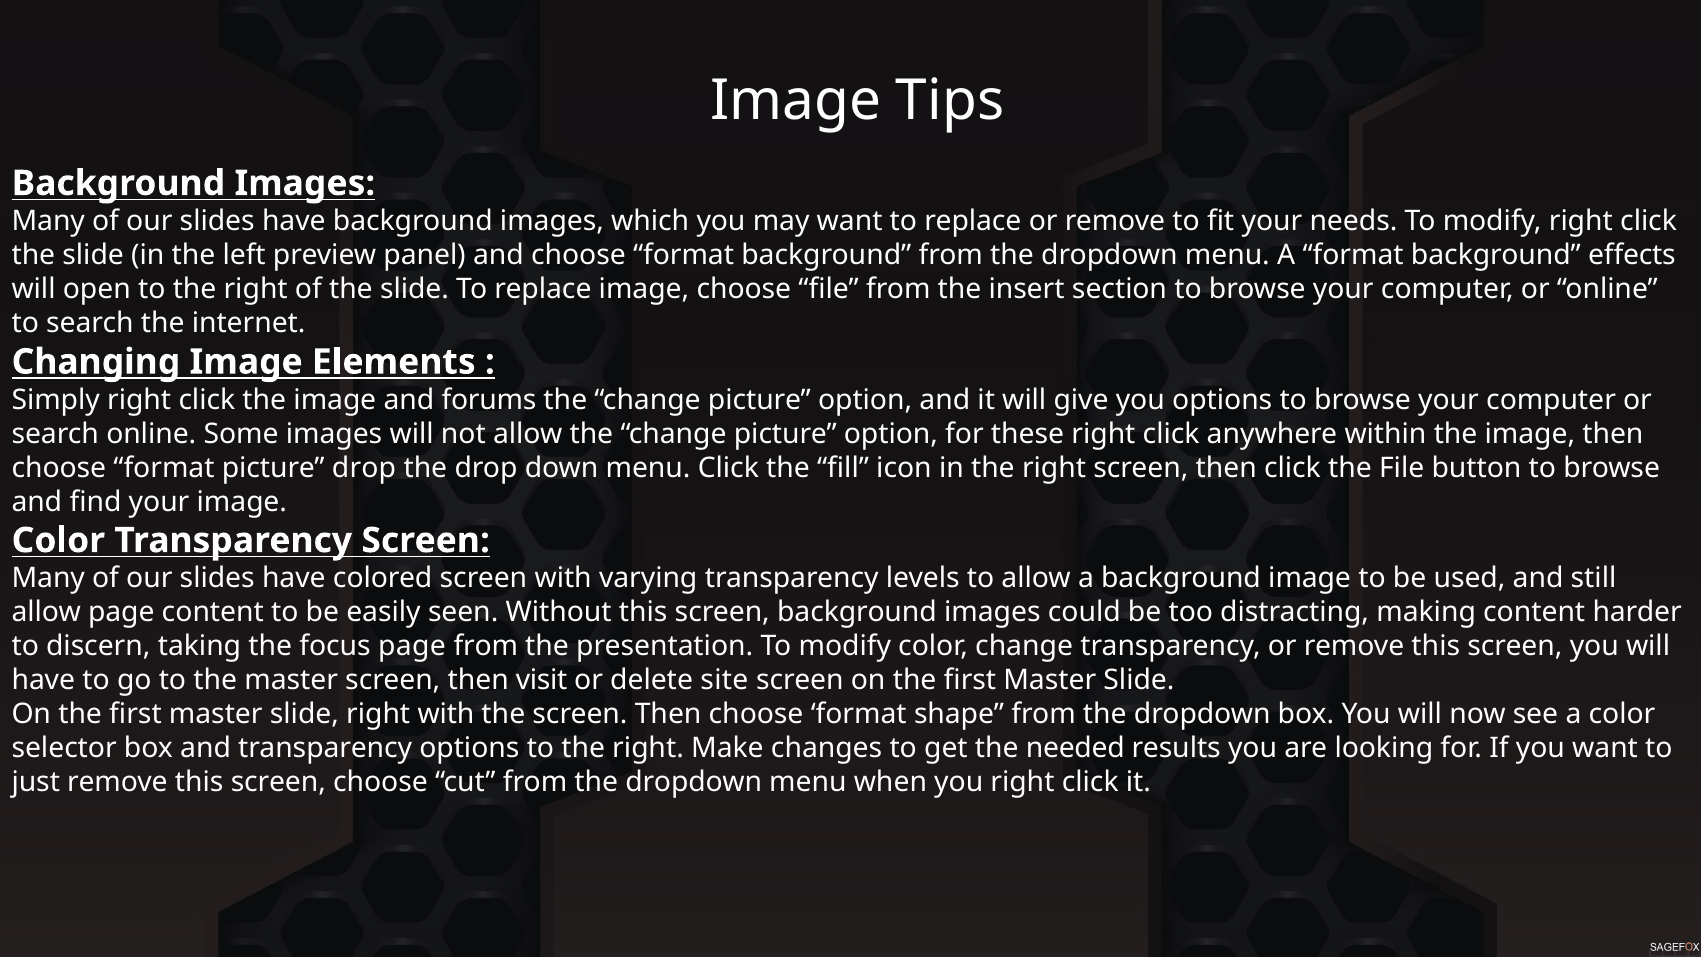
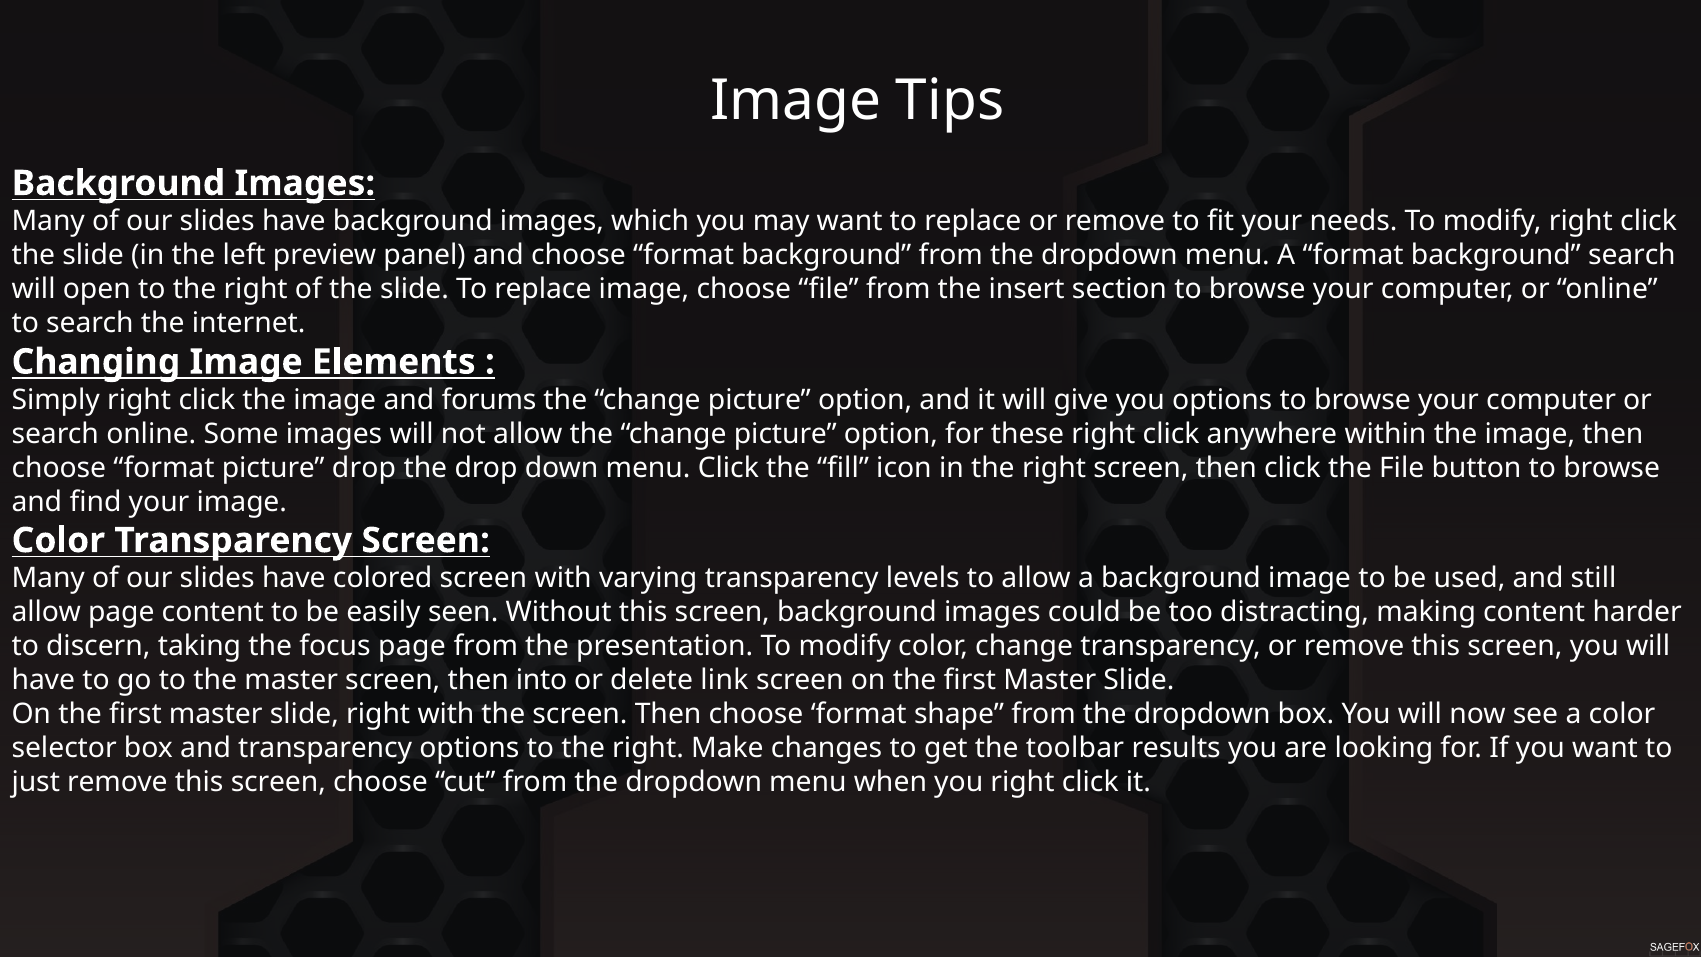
background effects: effects -> search
visit: visit -> into
site: site -> link
needed: needed -> toolbar
